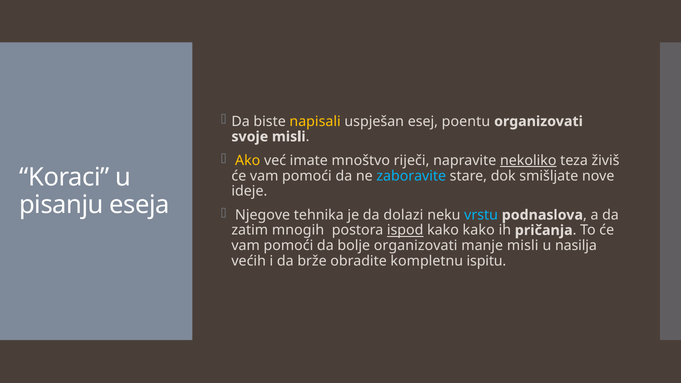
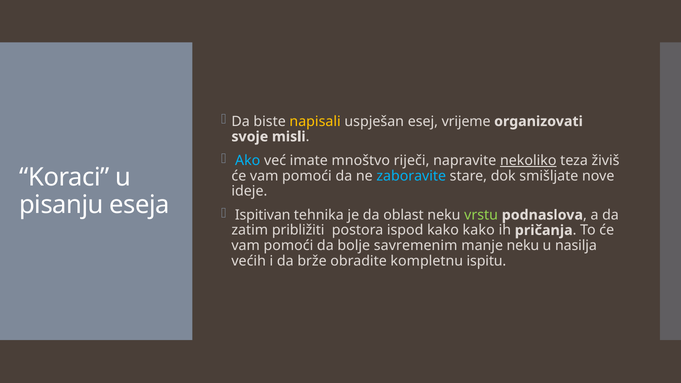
poentu: poentu -> vrijeme
Ako colour: yellow -> light blue
Njegove: Njegove -> Ispitivan
dolazi: dolazi -> oblast
vrstu colour: light blue -> light green
mnogih: mnogih -> približiti
ispod underline: present -> none
bolje organizovati: organizovati -> savremenim
manje misli: misli -> neku
